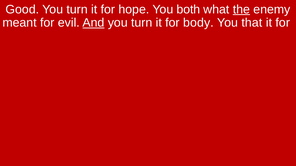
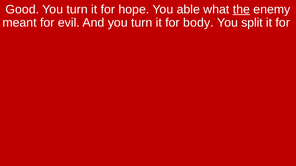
both: both -> able
And underline: present -> none
that: that -> split
